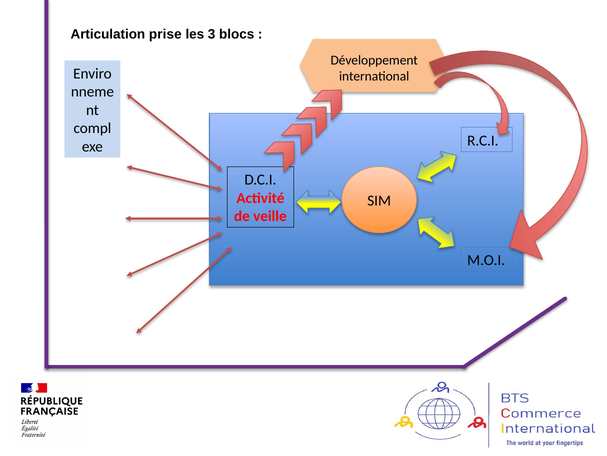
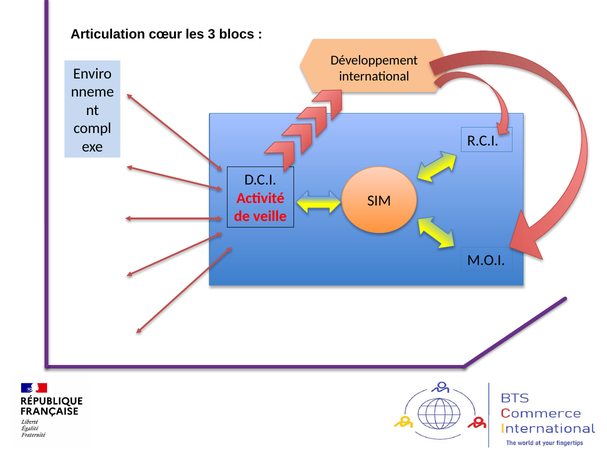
prise: prise -> cœur
